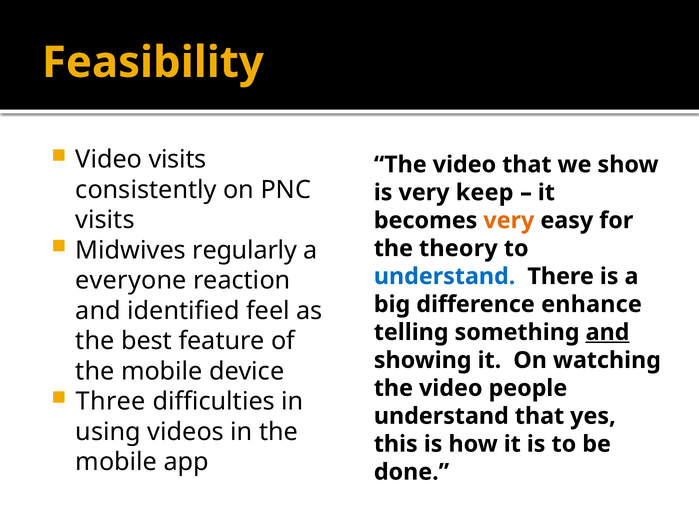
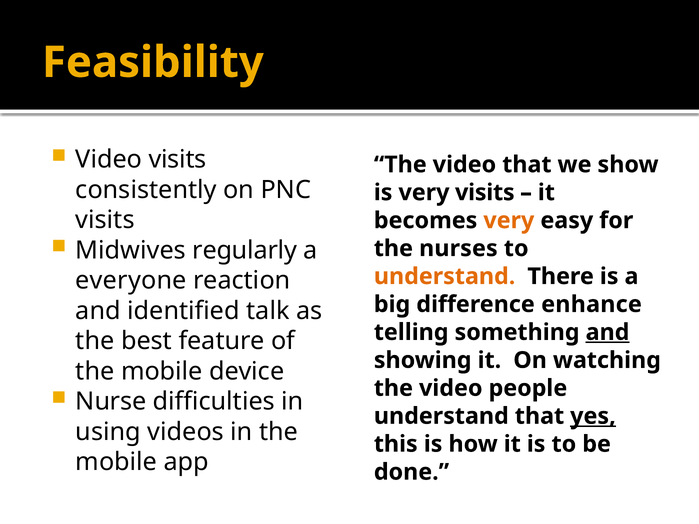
very keep: keep -> visits
theory: theory -> nurses
understand at (445, 277) colour: blue -> orange
feel: feel -> talk
Three: Three -> Nurse
yes underline: none -> present
